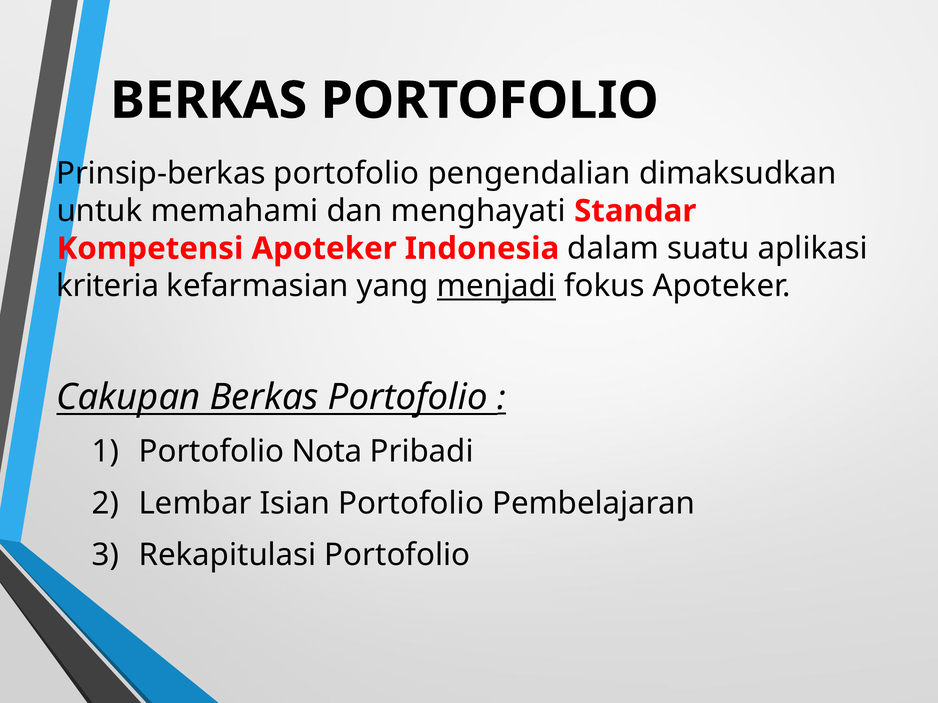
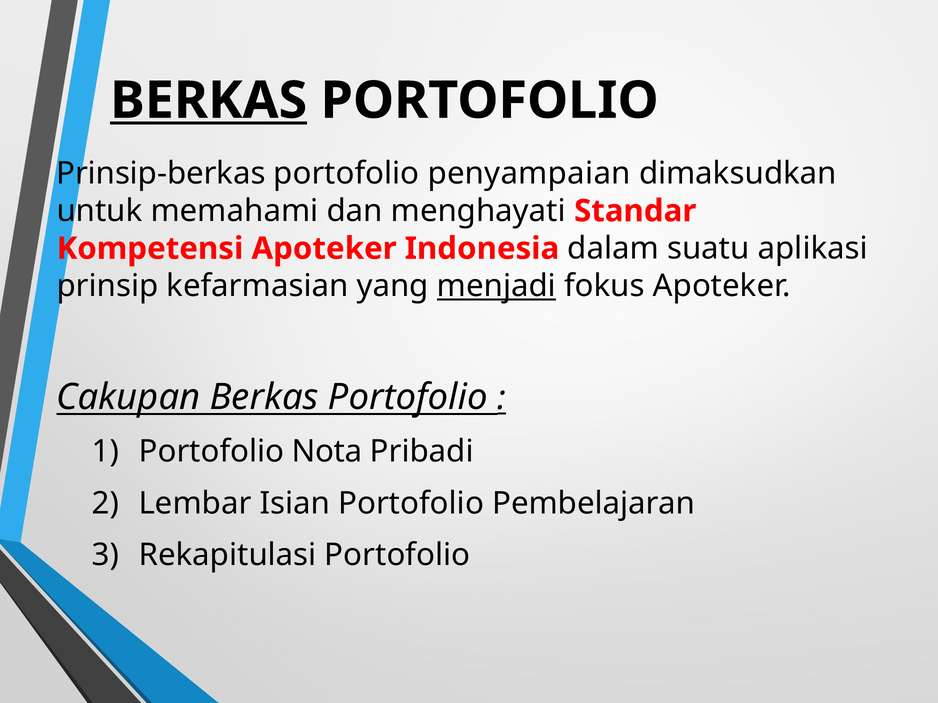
BERKAS at (209, 101) underline: none -> present
pengendalian: pengendalian -> penyampaian
kriteria: kriteria -> prinsip
